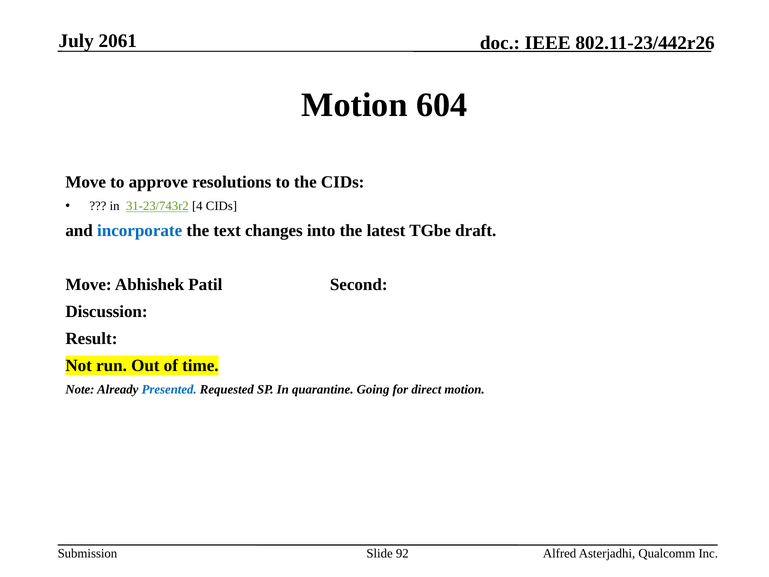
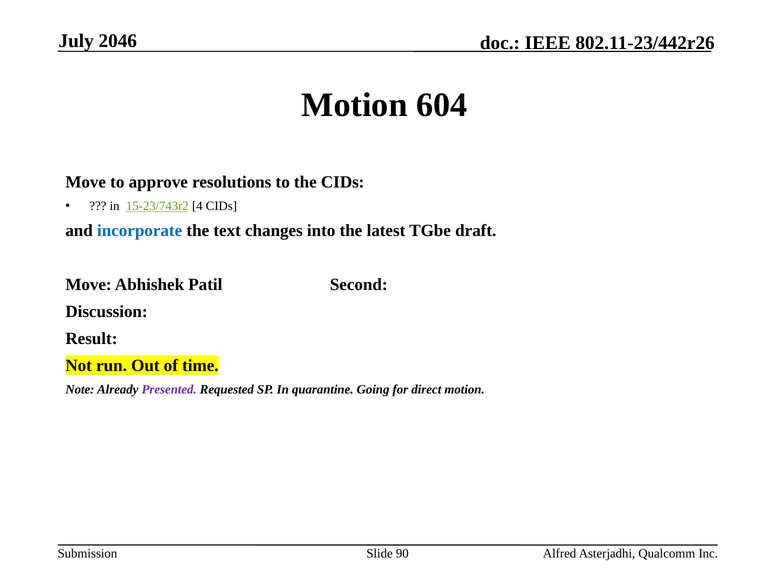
2061: 2061 -> 2046
31-23/743r2: 31-23/743r2 -> 15-23/743r2
Presented colour: blue -> purple
92: 92 -> 90
